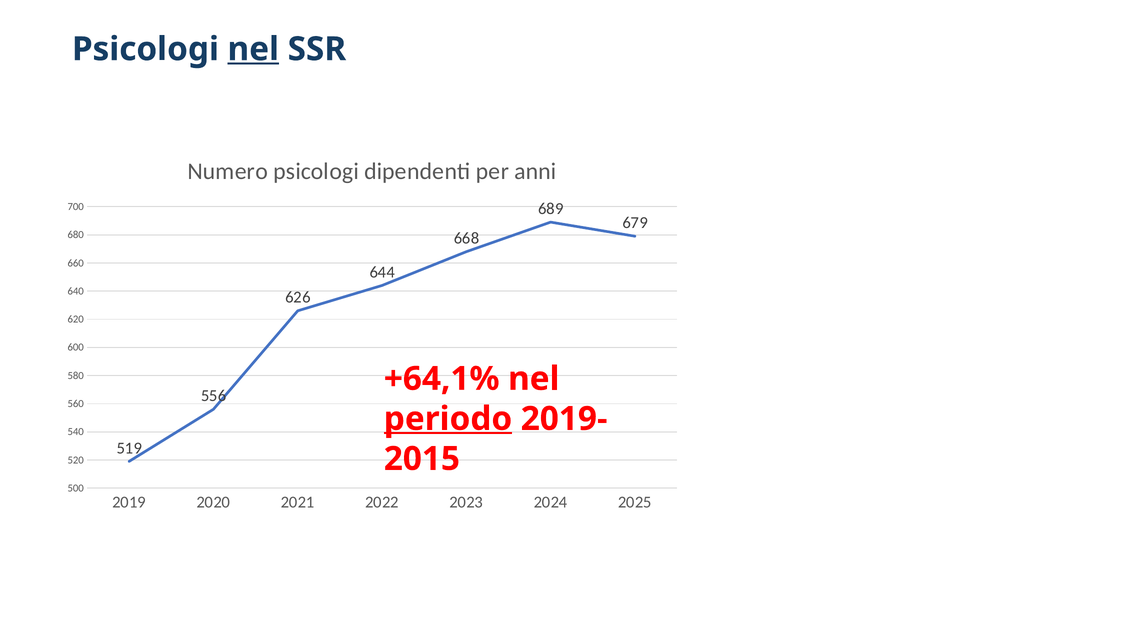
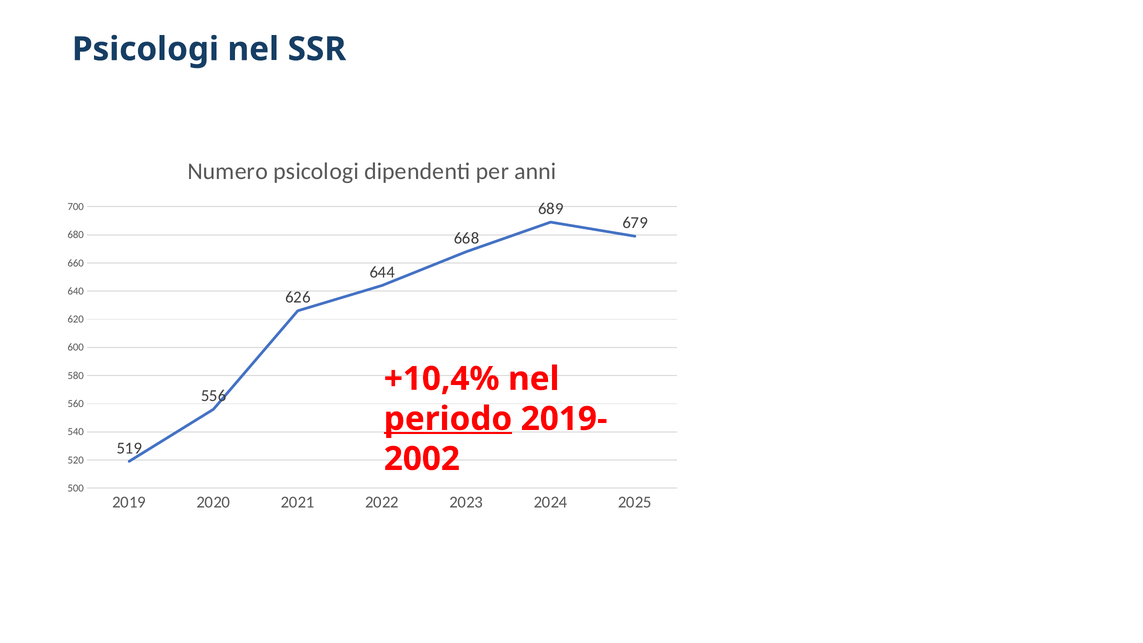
nel at (253, 49) underline: present -> none
+64,1%: +64,1% -> +10,4%
2015: 2015 -> 2002
